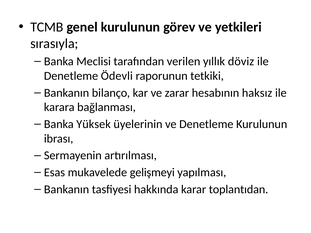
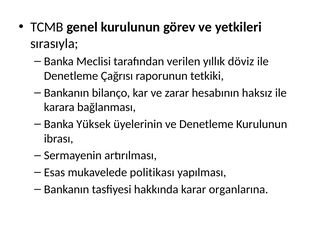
Ödevli: Ödevli -> Çağrısı
gelişmeyi: gelişmeyi -> politikası
toplantıdan: toplantıdan -> organlarına
